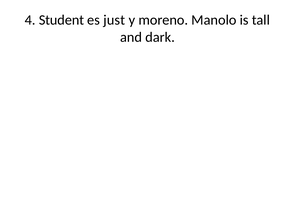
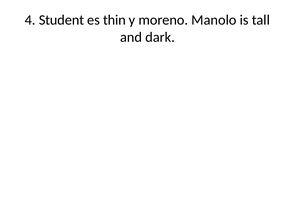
just: just -> thin
